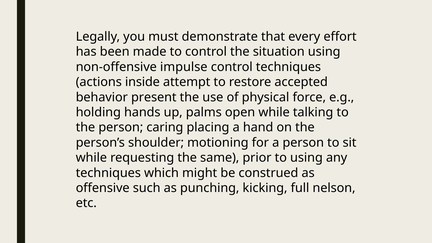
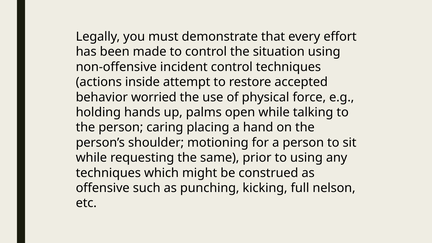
impulse: impulse -> incident
present: present -> worried
